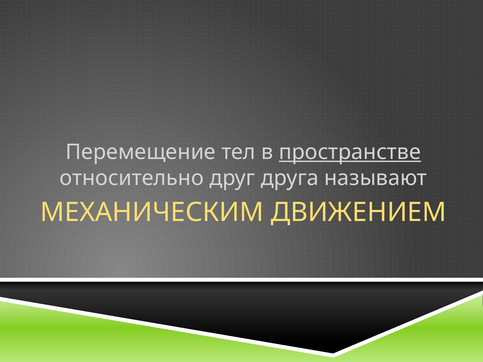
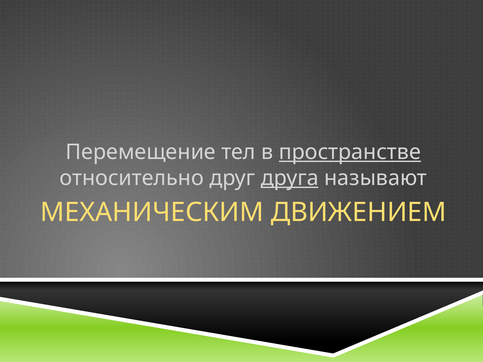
друга underline: none -> present
